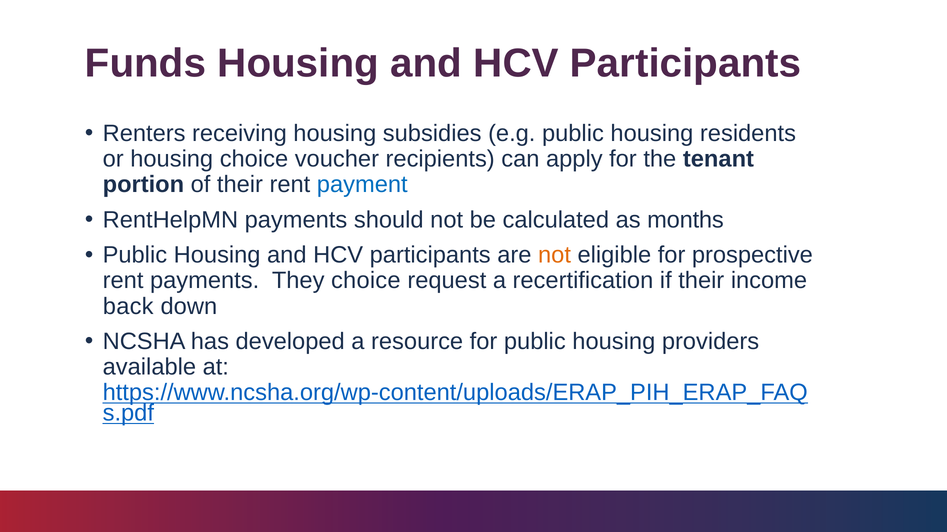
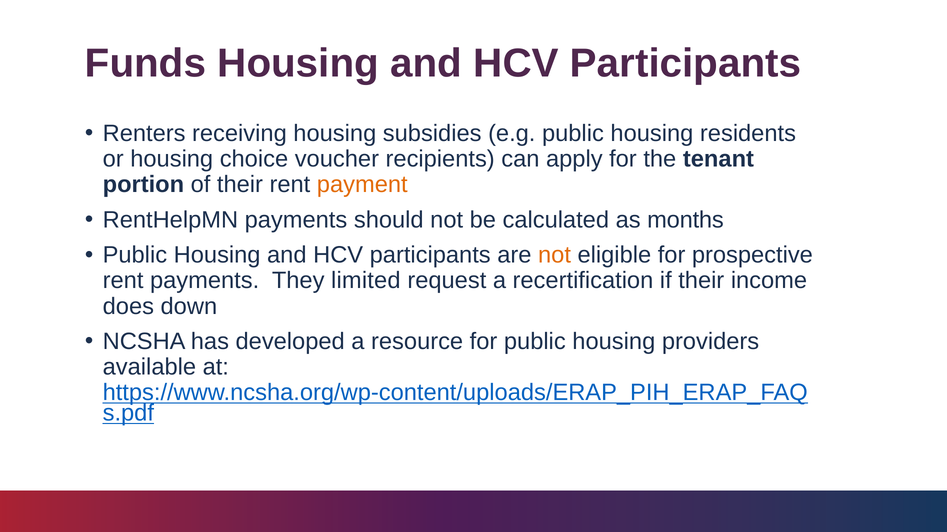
payment colour: blue -> orange
They choice: choice -> limited
back: back -> does
